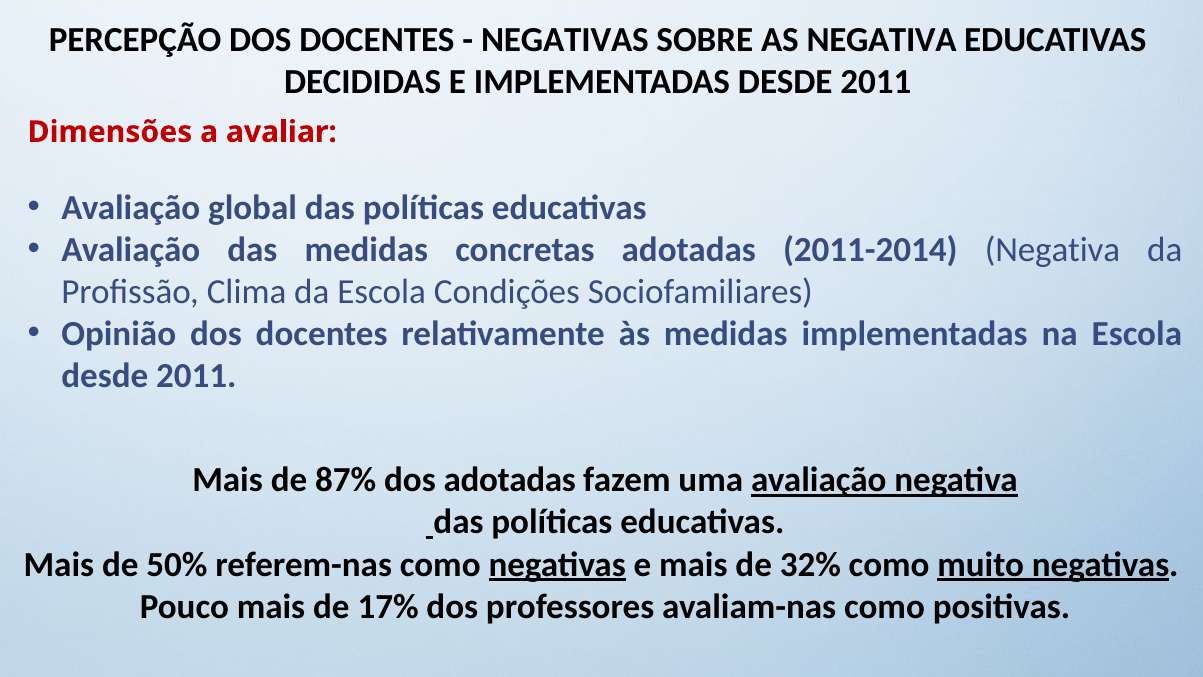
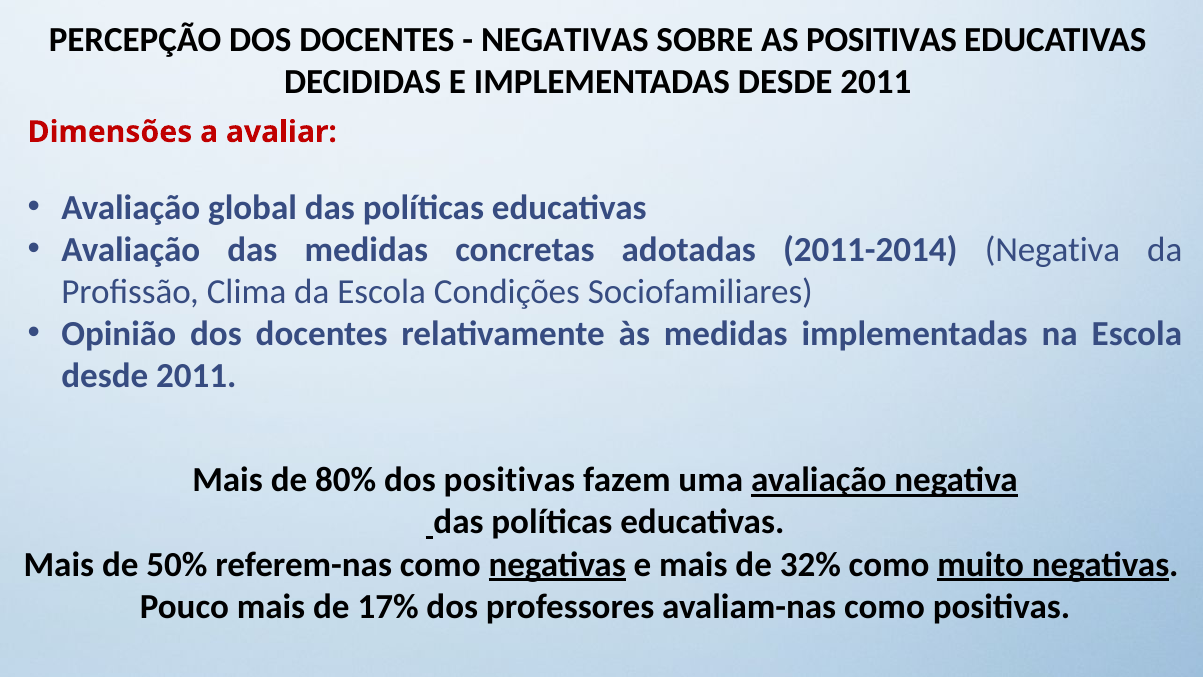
AS NEGATIVA: NEGATIVA -> POSITIVAS
87%: 87% -> 80%
dos adotadas: adotadas -> positivas
